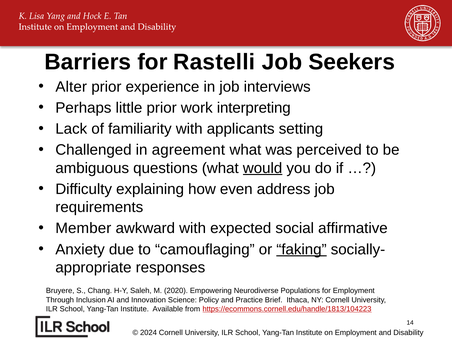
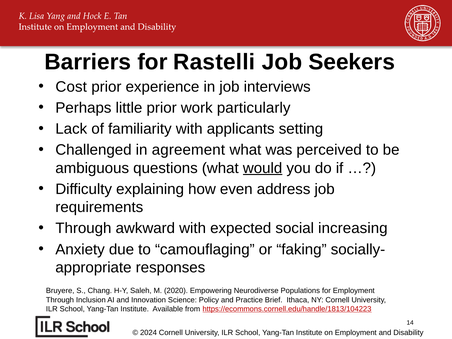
Alter: Alter -> Cost
interpreting: interpreting -> particularly
Member at (83, 228): Member -> Through
affirmative: affirmative -> increasing
faking underline: present -> none
